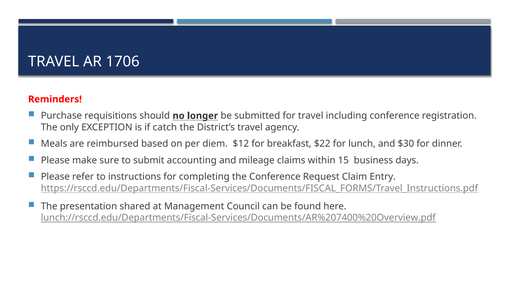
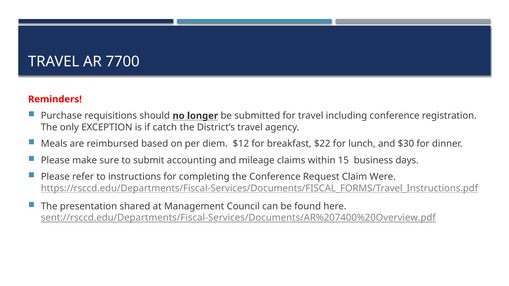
1706: 1706 -> 7700
Entry: Entry -> Were
lunch://rsccd.edu/Departments/Fiscal-Services/Documents/AR%207400%20Overview.pdf: lunch://rsccd.edu/Departments/Fiscal-Services/Documents/AR%207400%20Overview.pdf -> sent://rsccd.edu/Departments/Fiscal-Services/Documents/AR%207400%20Overview.pdf
